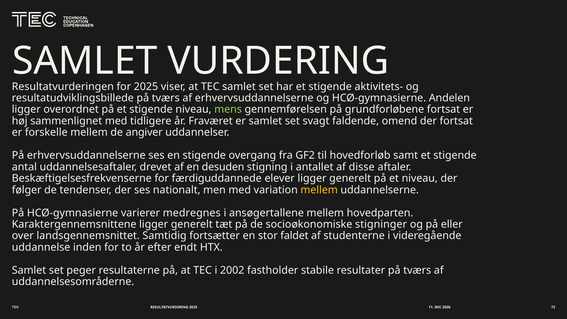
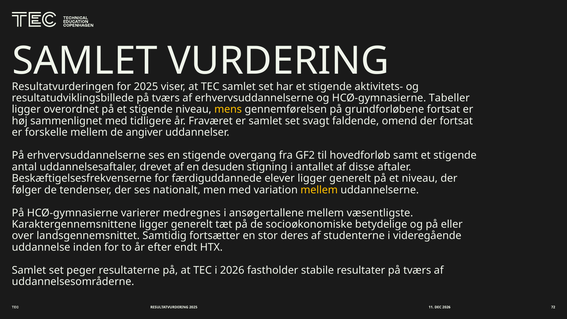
Andelen: Andelen -> Tabeller
mens colour: light green -> yellow
hovedparten: hovedparten -> væsentligste
stigninger: stigninger -> betydelige
faldet: faldet -> deres
i 2002: 2002 -> 2026
